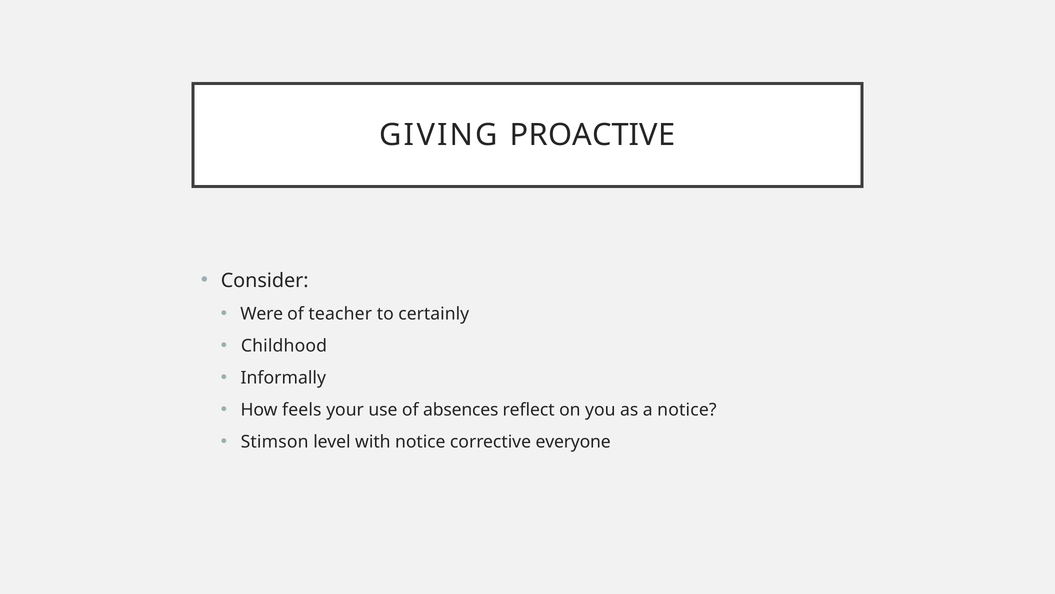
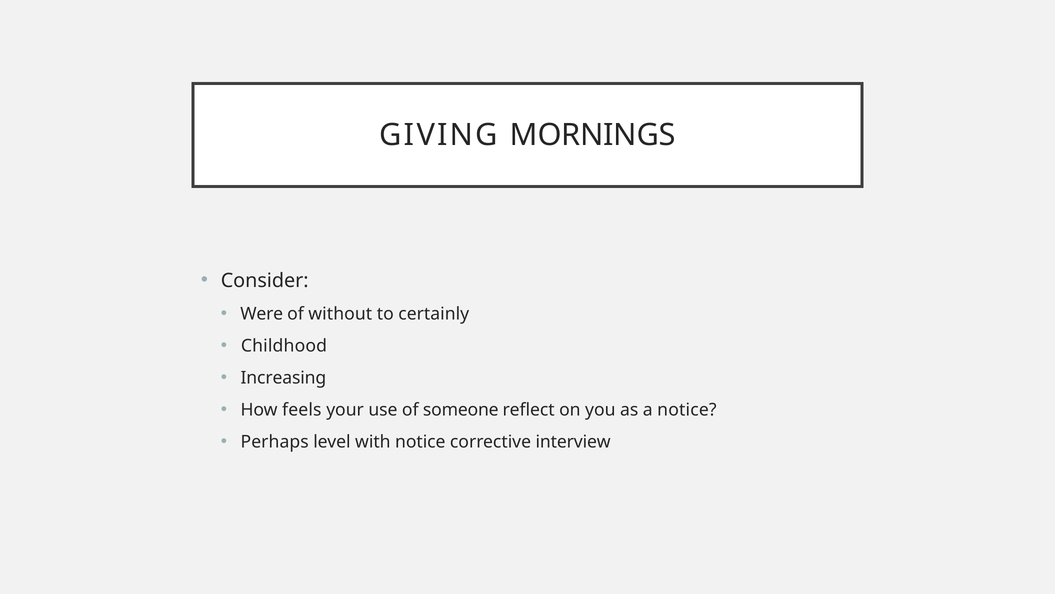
PROACTIVE: PROACTIVE -> MORNINGS
teacher: teacher -> without
Informally: Informally -> Increasing
absences: absences -> someone
Stimson: Stimson -> Perhaps
everyone: everyone -> interview
